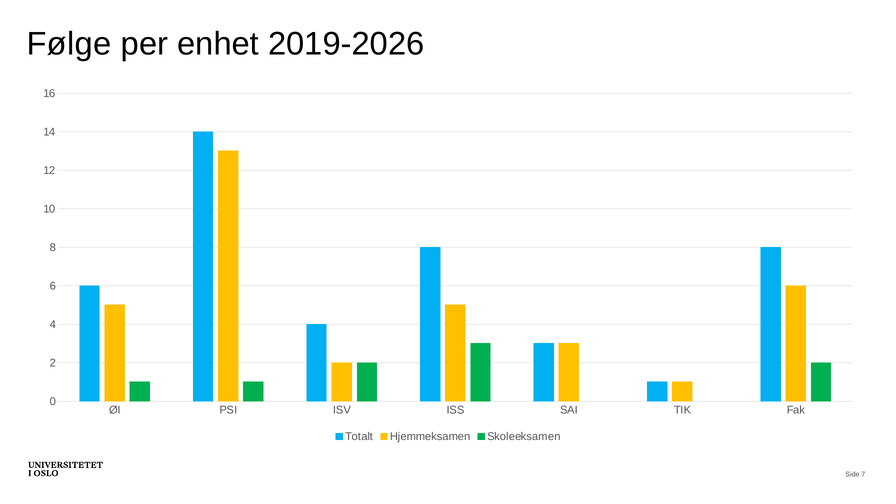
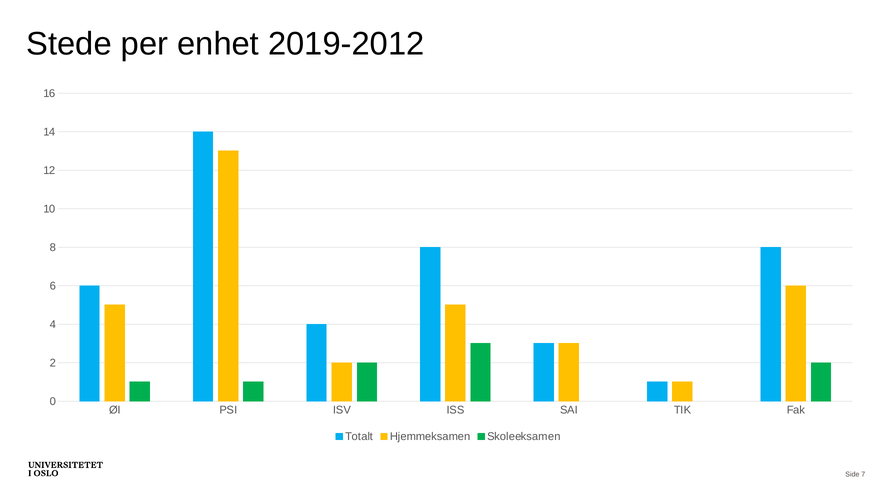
Følge: Følge -> Stede
2019-2026: 2019-2026 -> 2019-2012
